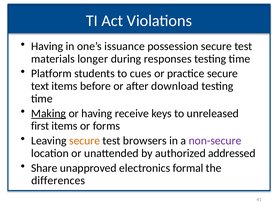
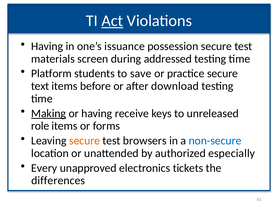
Act underline: none -> present
longer: longer -> screen
responses: responses -> addressed
cues: cues -> save
first: first -> role
non-secure colour: purple -> blue
addressed: addressed -> especially
Share: Share -> Every
formal: formal -> tickets
